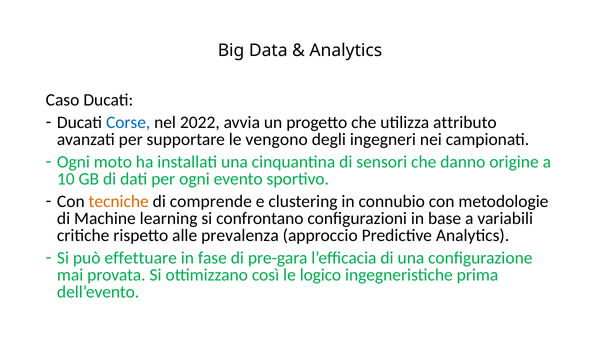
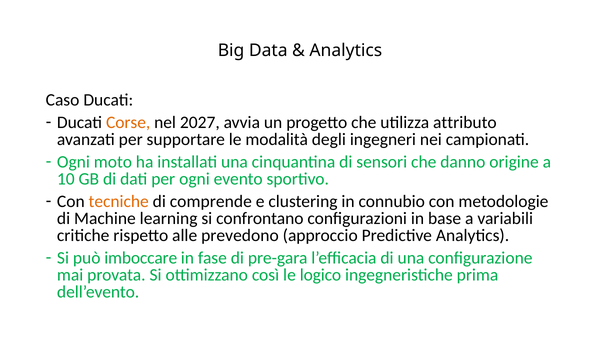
Corse colour: blue -> orange
2022: 2022 -> 2027
vengono: vengono -> modalità
prevalenza: prevalenza -> prevedono
effettuare: effettuare -> imboccare
